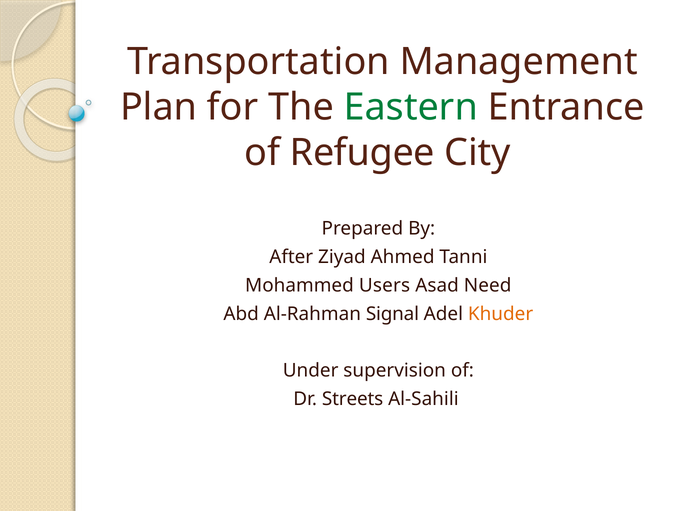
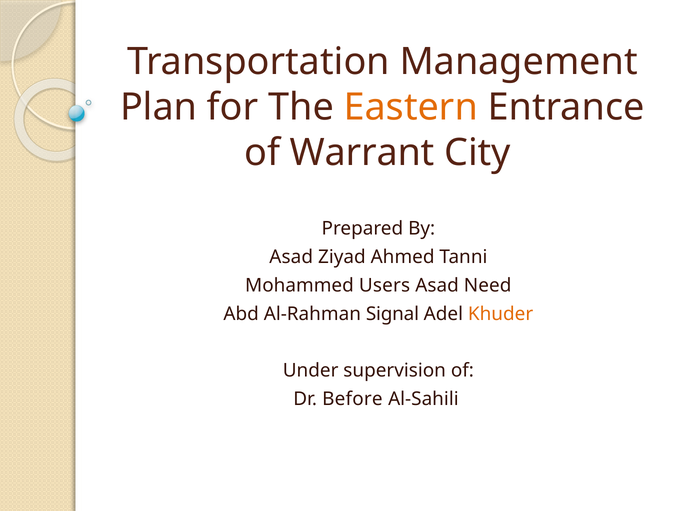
Eastern colour: green -> orange
Refugee: Refugee -> Warrant
After at (291, 257): After -> Asad
Streets: Streets -> Before
